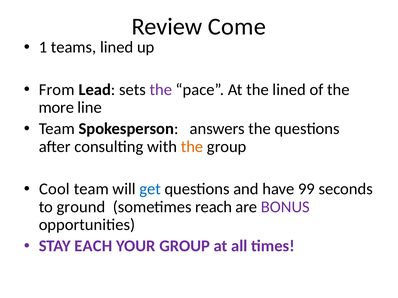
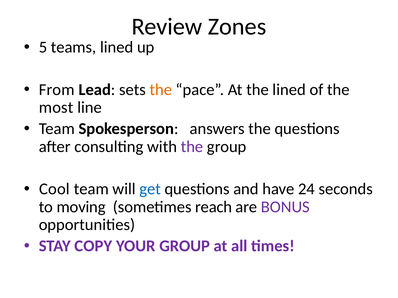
Come: Come -> Zones
1: 1 -> 5
the at (161, 90) colour: purple -> orange
more: more -> most
the at (192, 147) colour: orange -> purple
99: 99 -> 24
ground: ground -> moving
EACH: EACH -> COPY
